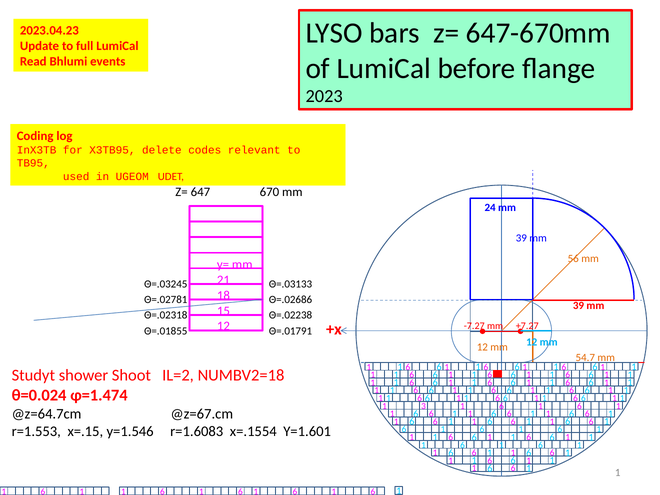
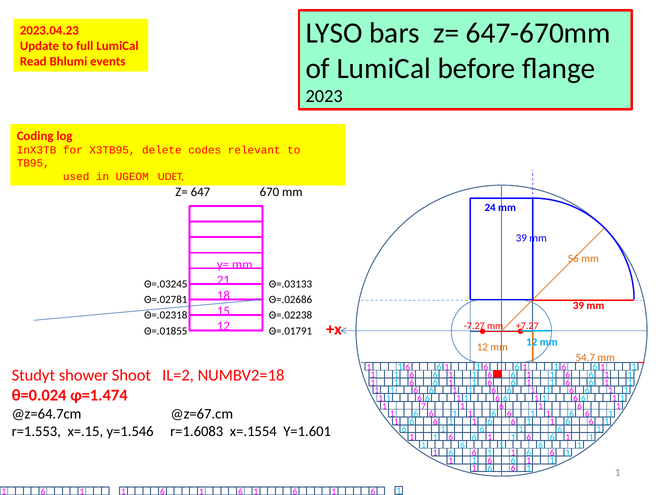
3: 3 -> 7
